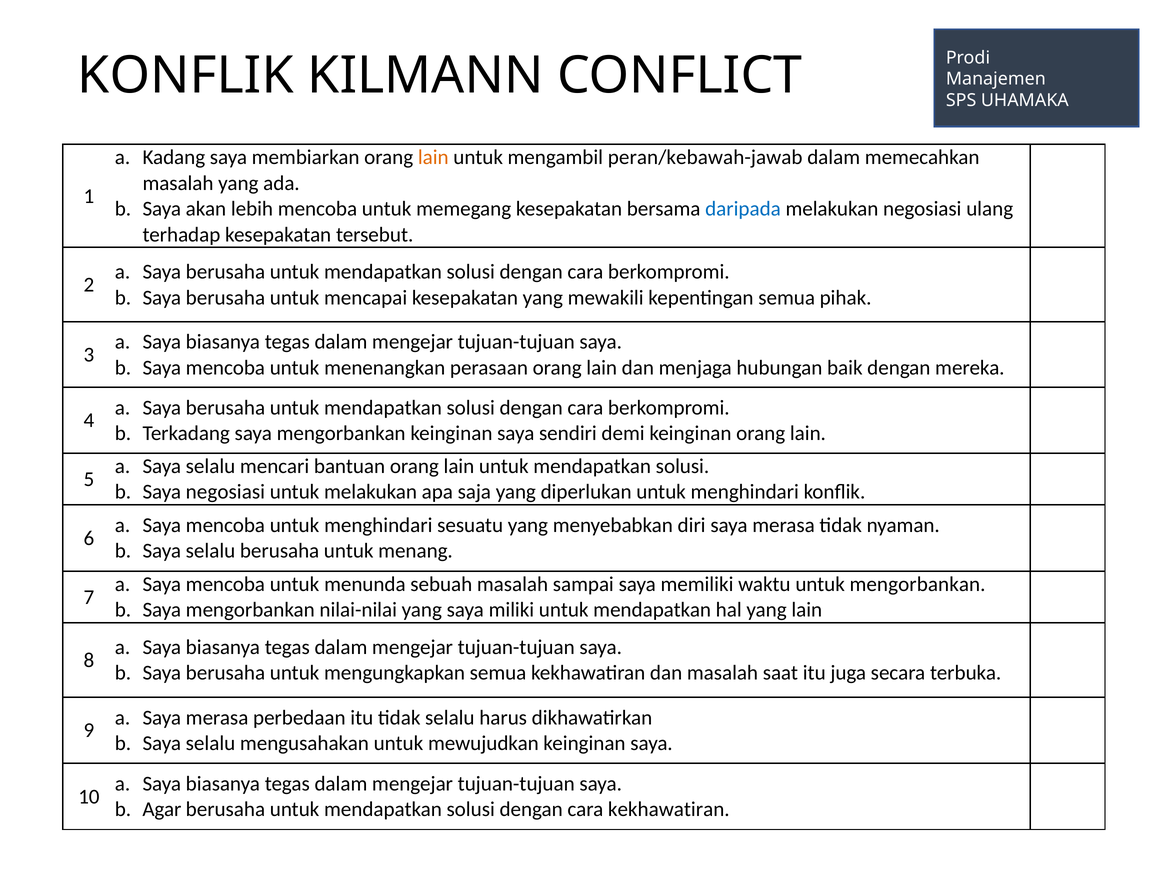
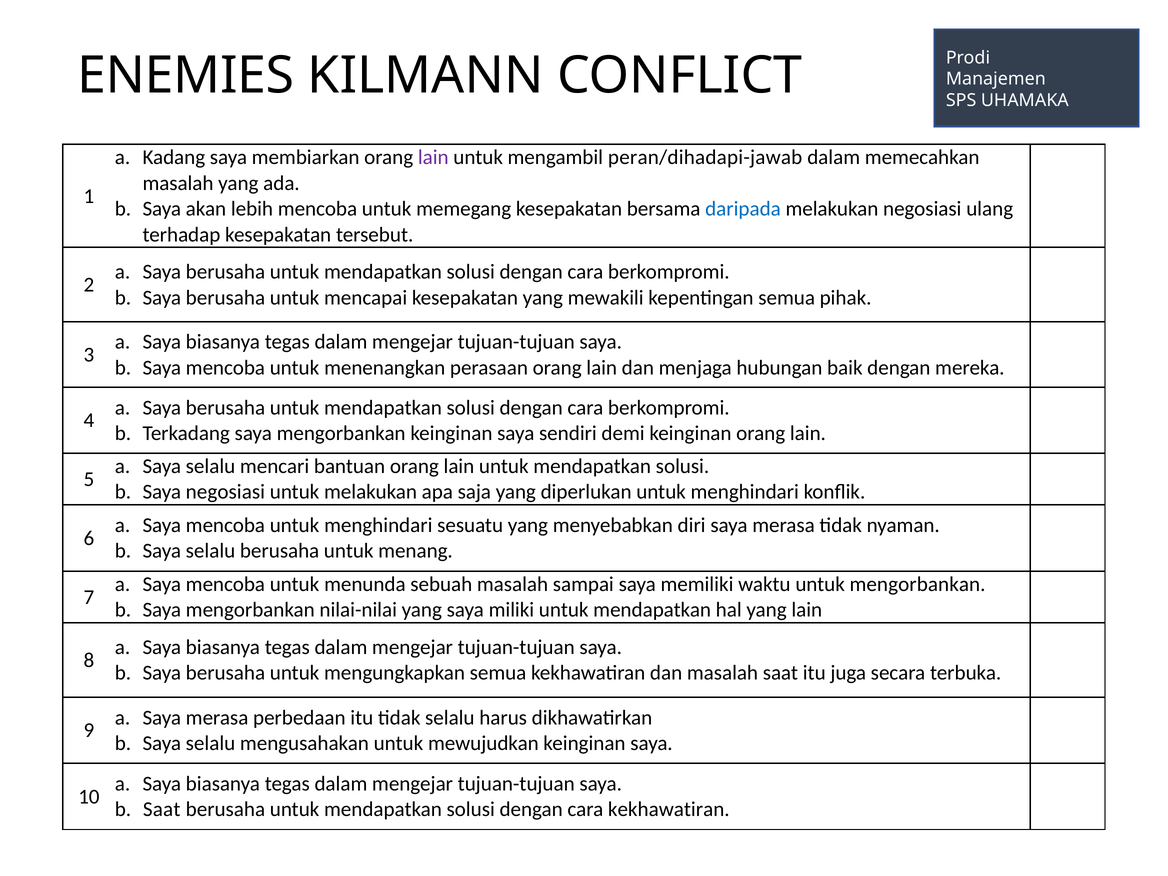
KONFLIK at (186, 76): KONFLIK -> ENEMIES
lain at (433, 157) colour: orange -> purple
peran/kebawah-jawab: peran/kebawah-jawab -> peran/dihadapi-jawab
Agar at (162, 809): Agar -> Saat
